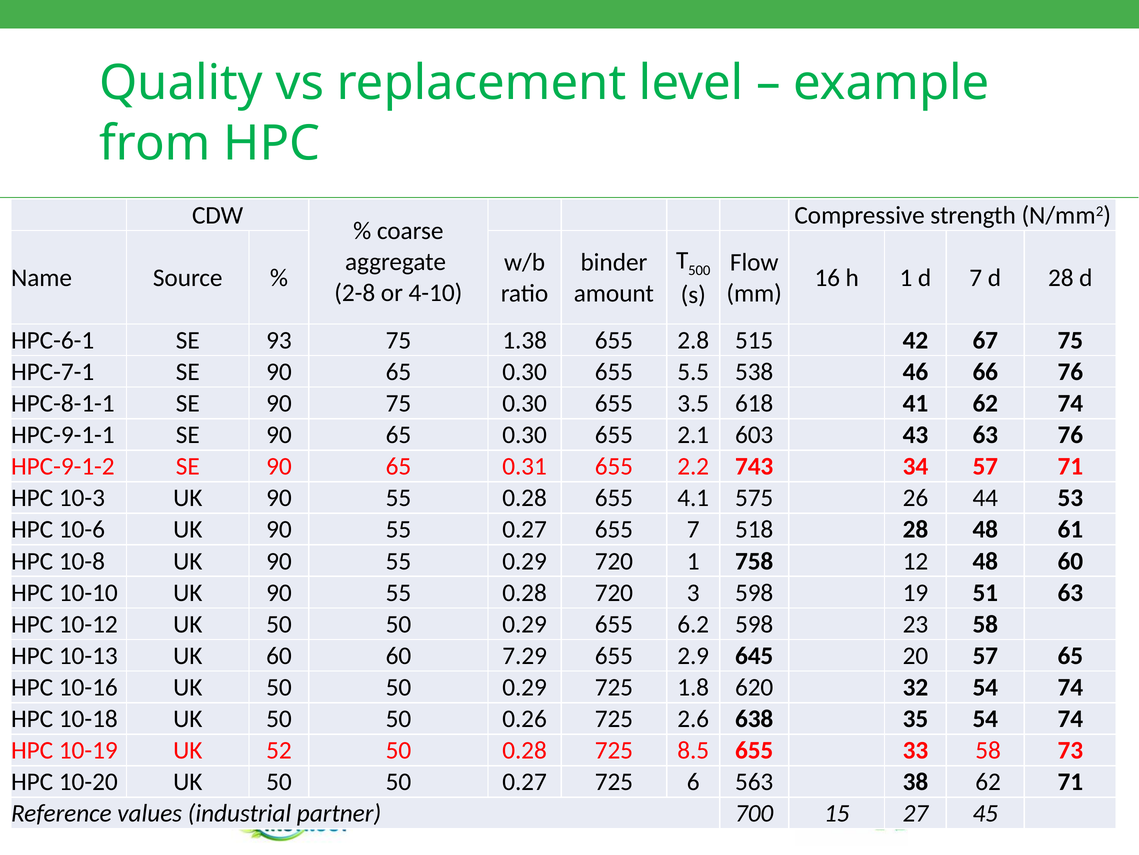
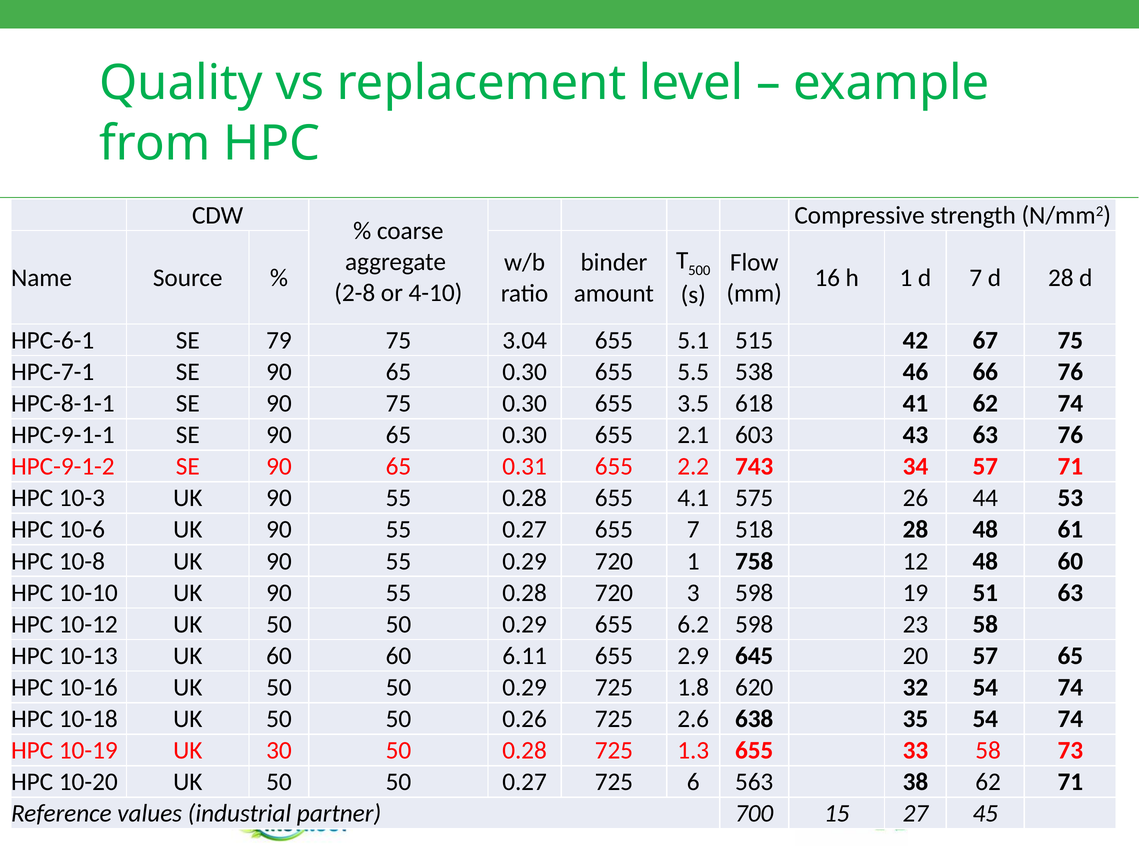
93: 93 -> 79
1.38: 1.38 -> 3.04
2.8: 2.8 -> 5.1
7.29: 7.29 -> 6.11
52: 52 -> 30
8.5: 8.5 -> 1.3
